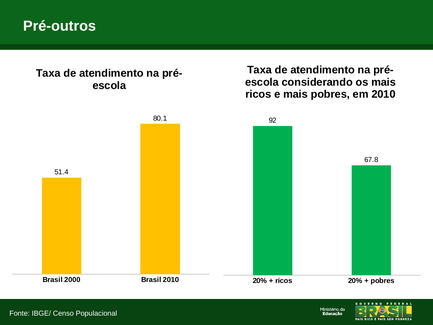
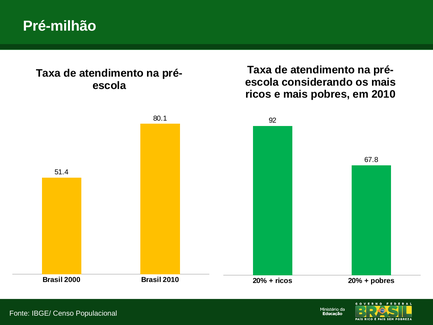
Pré-outros: Pré-outros -> Pré-milhão
